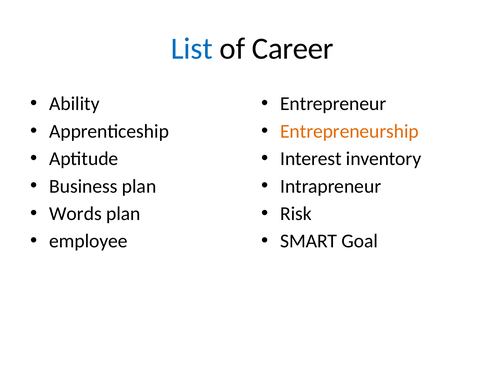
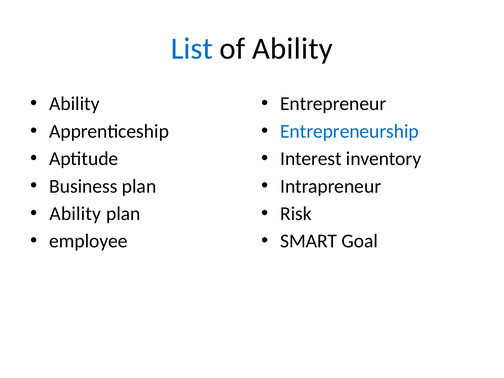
of Career: Career -> Ability
Entrepreneurship colour: orange -> blue
Words at (75, 214): Words -> Ability
